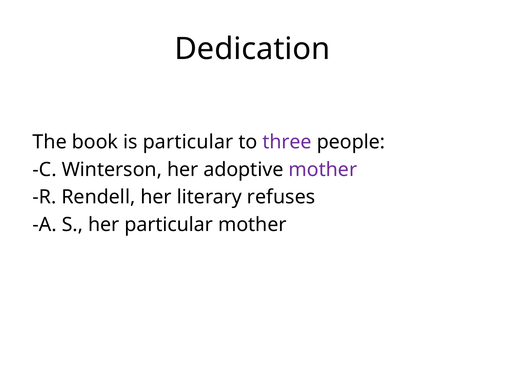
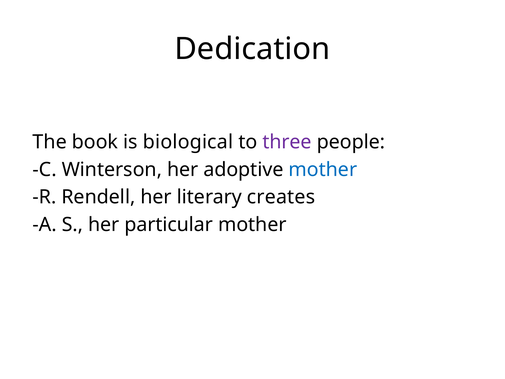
is particular: particular -> biological
mother at (323, 169) colour: purple -> blue
refuses: refuses -> creates
